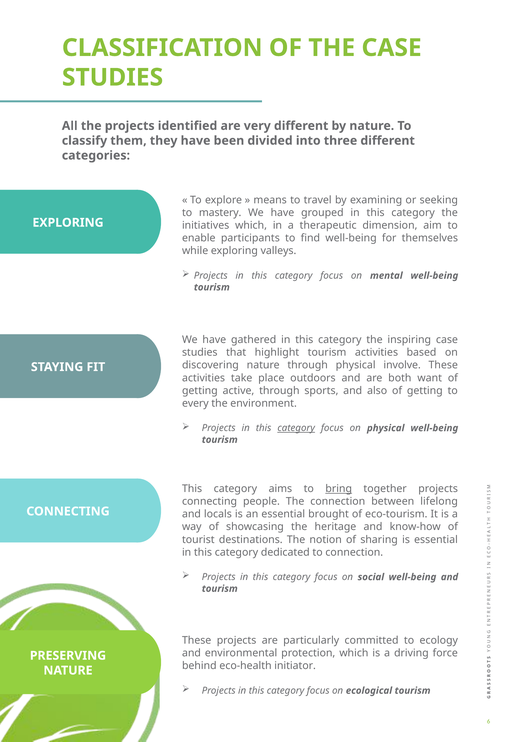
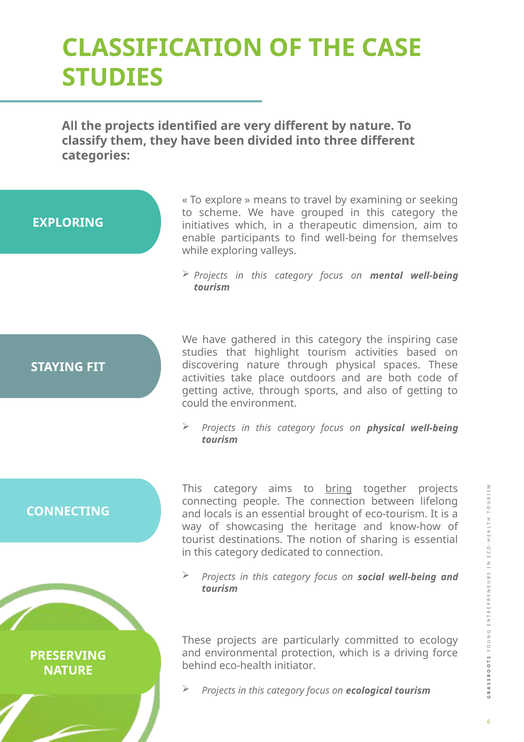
mastery: mastery -> scheme
involve: involve -> spaces
want: want -> code
every: every -> could
category at (296, 428) underline: present -> none
